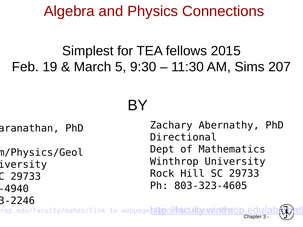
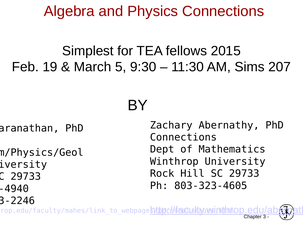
Directional at (183, 137): Directional -> Connections
